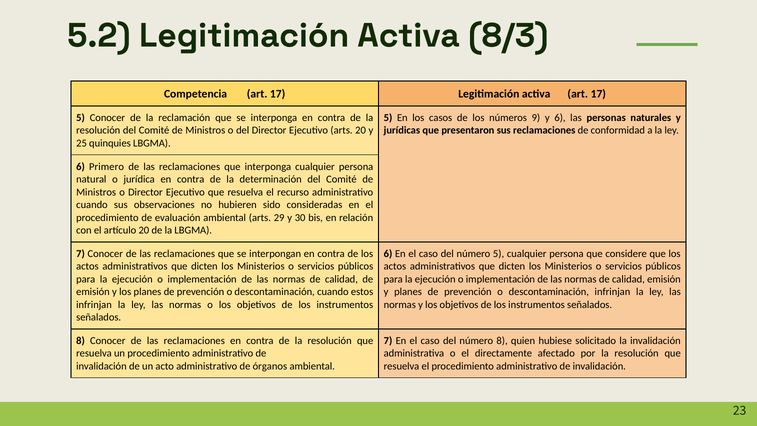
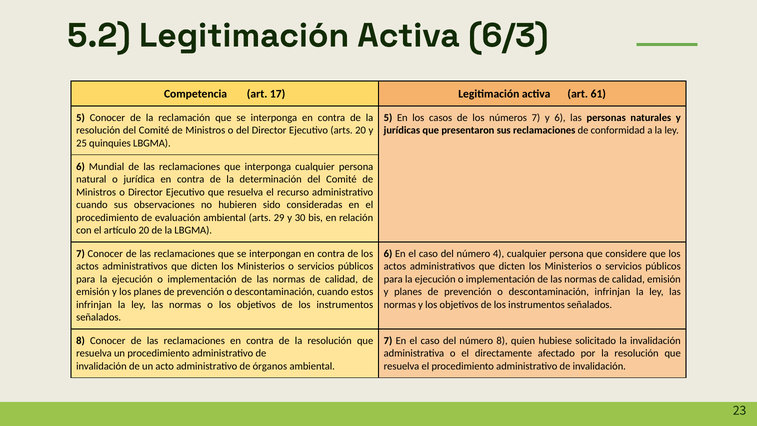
8/3: 8/3 -> 6/3
activa art 17: 17 -> 61
números 9: 9 -> 7
Primero: Primero -> Mundial
número 5: 5 -> 4
